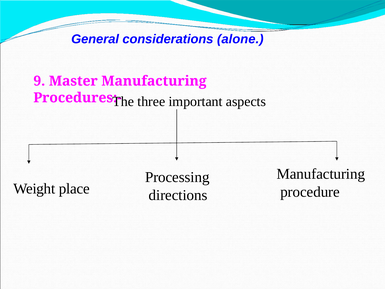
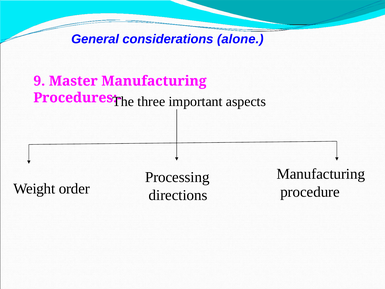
place: place -> order
